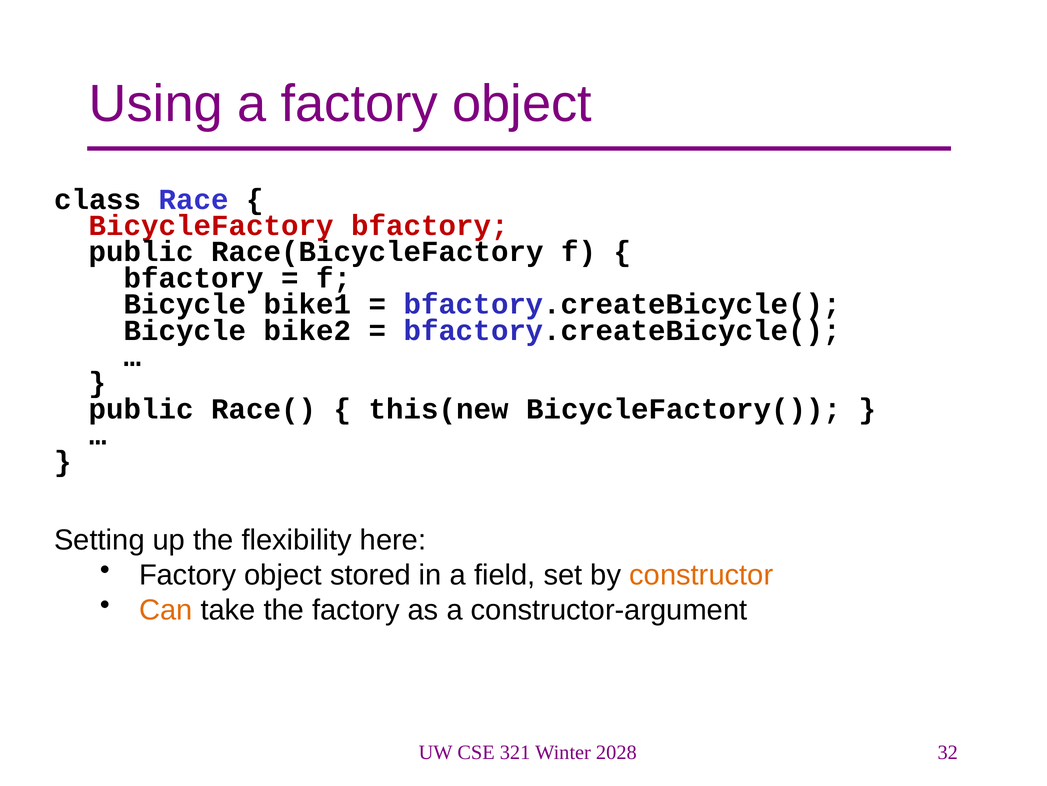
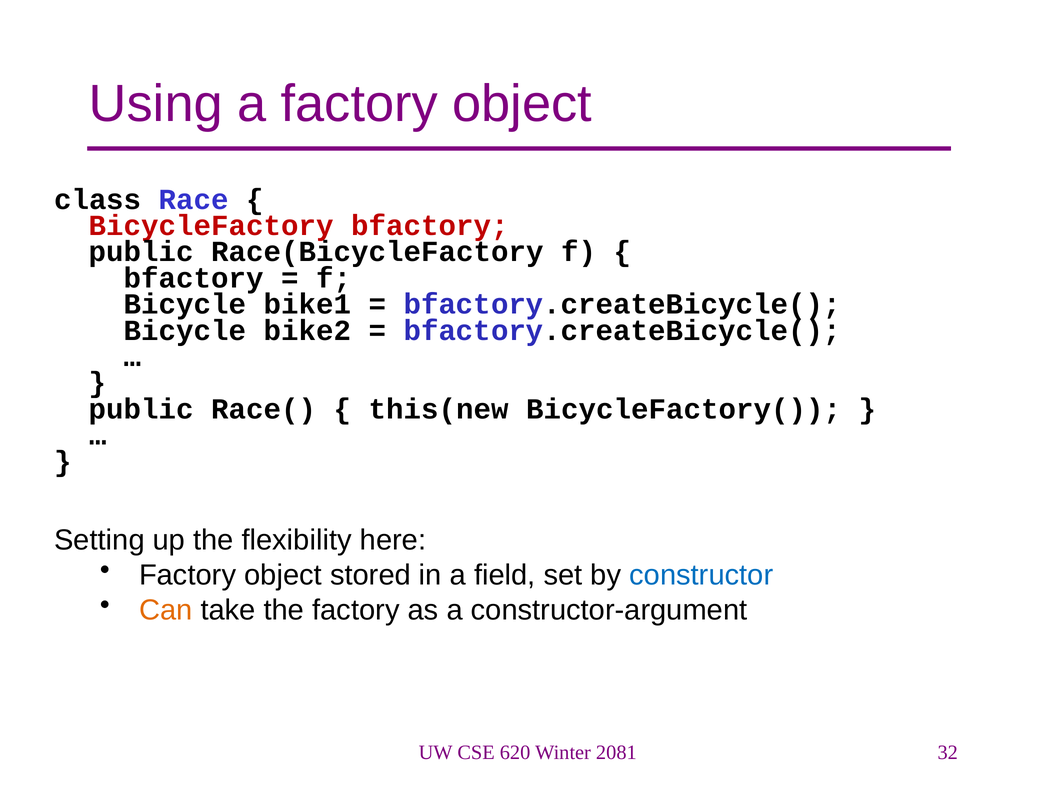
constructor colour: orange -> blue
321: 321 -> 620
2028: 2028 -> 2081
